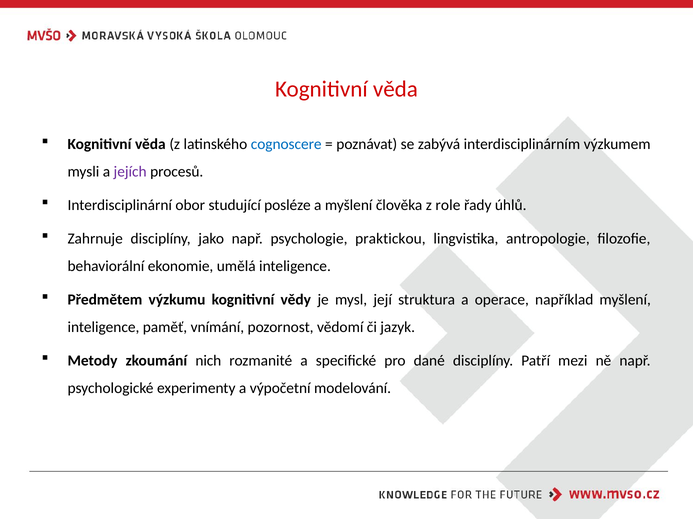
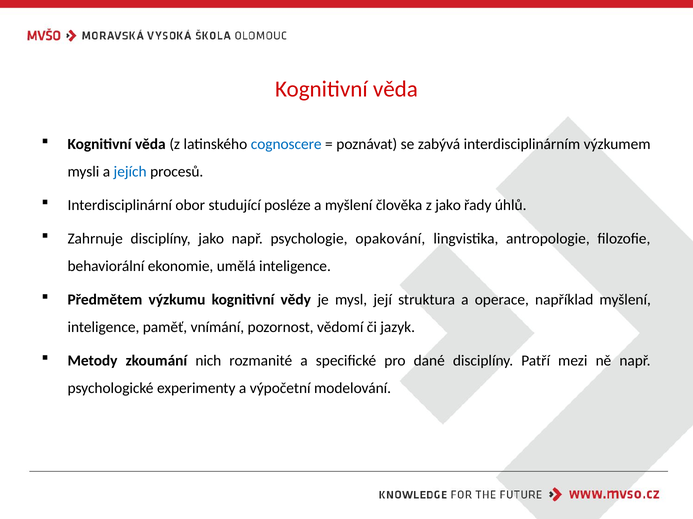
jejích colour: purple -> blue
z role: role -> jako
praktickou: praktickou -> opakování
